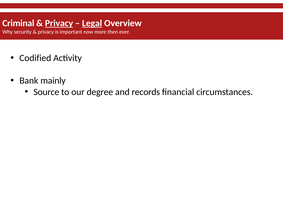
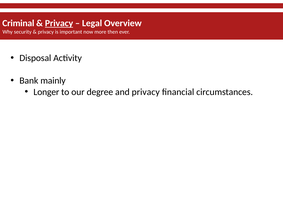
Legal underline: present -> none
Codified: Codified -> Disposal
Source: Source -> Longer
and records: records -> privacy
